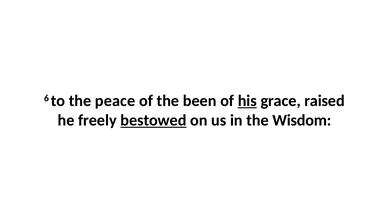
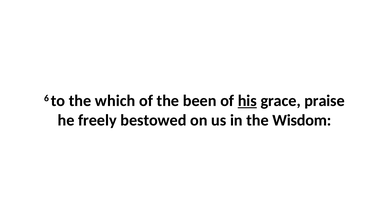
peace: peace -> which
raised: raised -> praise
bestowed underline: present -> none
